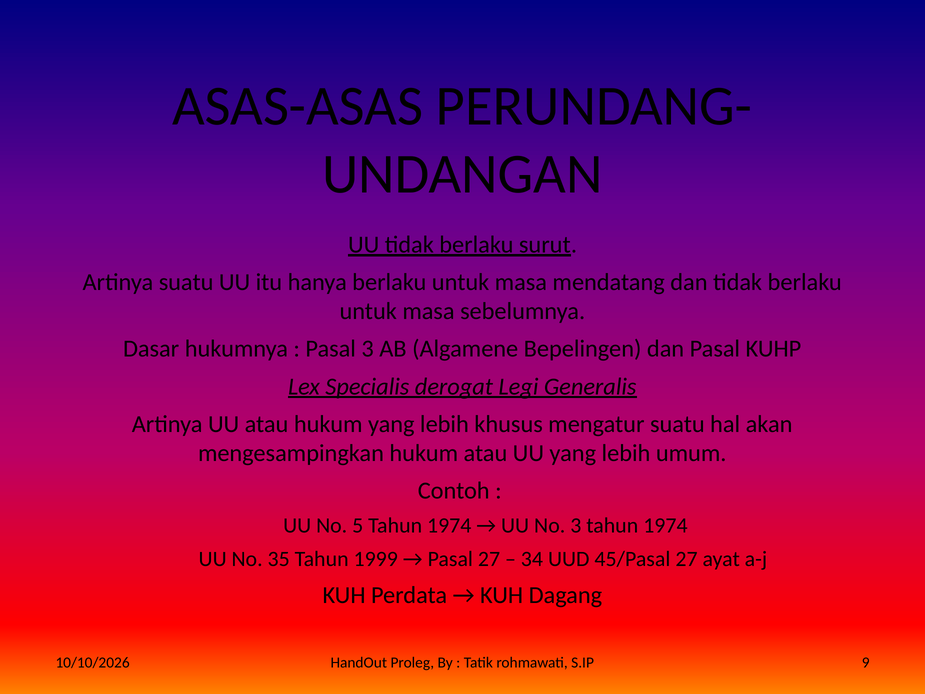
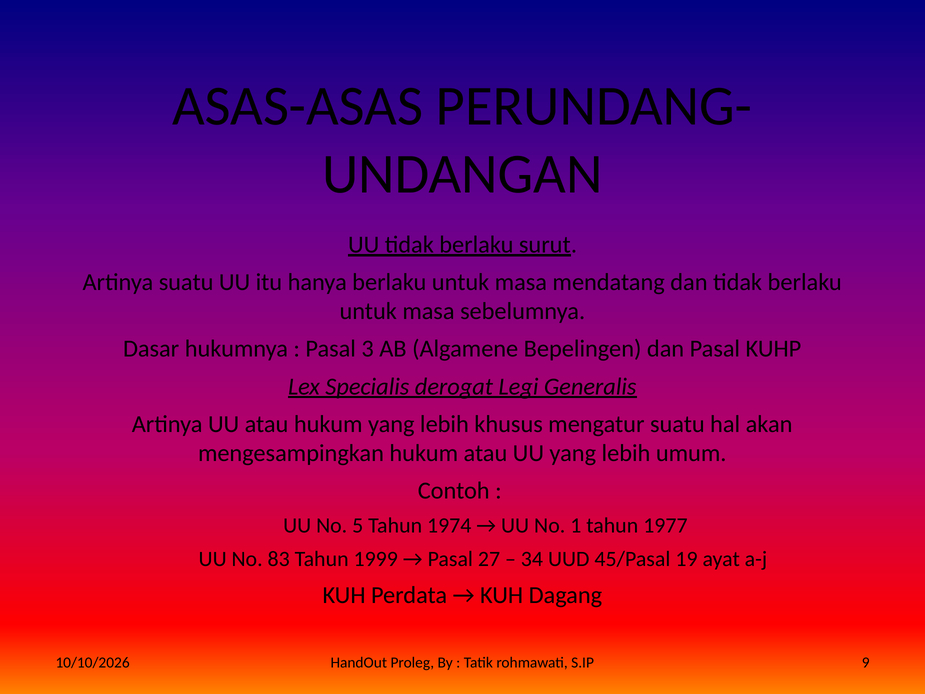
No 3: 3 -> 1
1974 at (665, 525): 1974 -> 1977
35: 35 -> 83
45/Pasal 27: 27 -> 19
